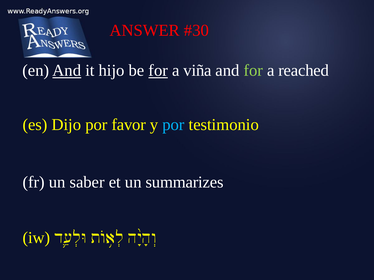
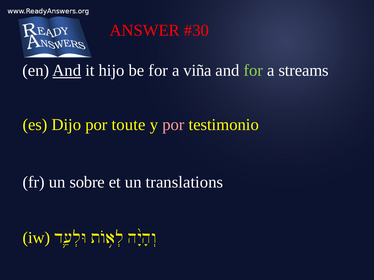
for at (158, 71) underline: present -> none
reached: reached -> streams
favor: favor -> toute
por at (173, 125) colour: light blue -> pink
saber: saber -> sobre
summarizes: summarizes -> translations
